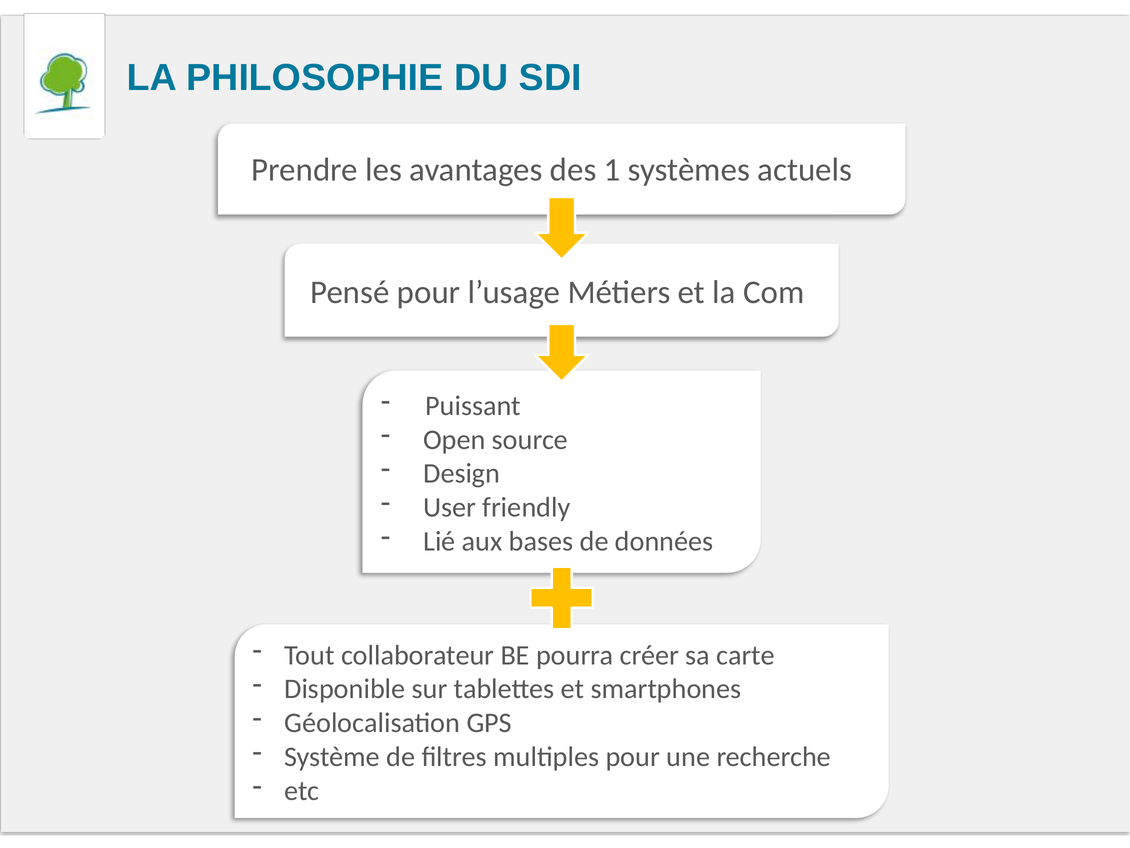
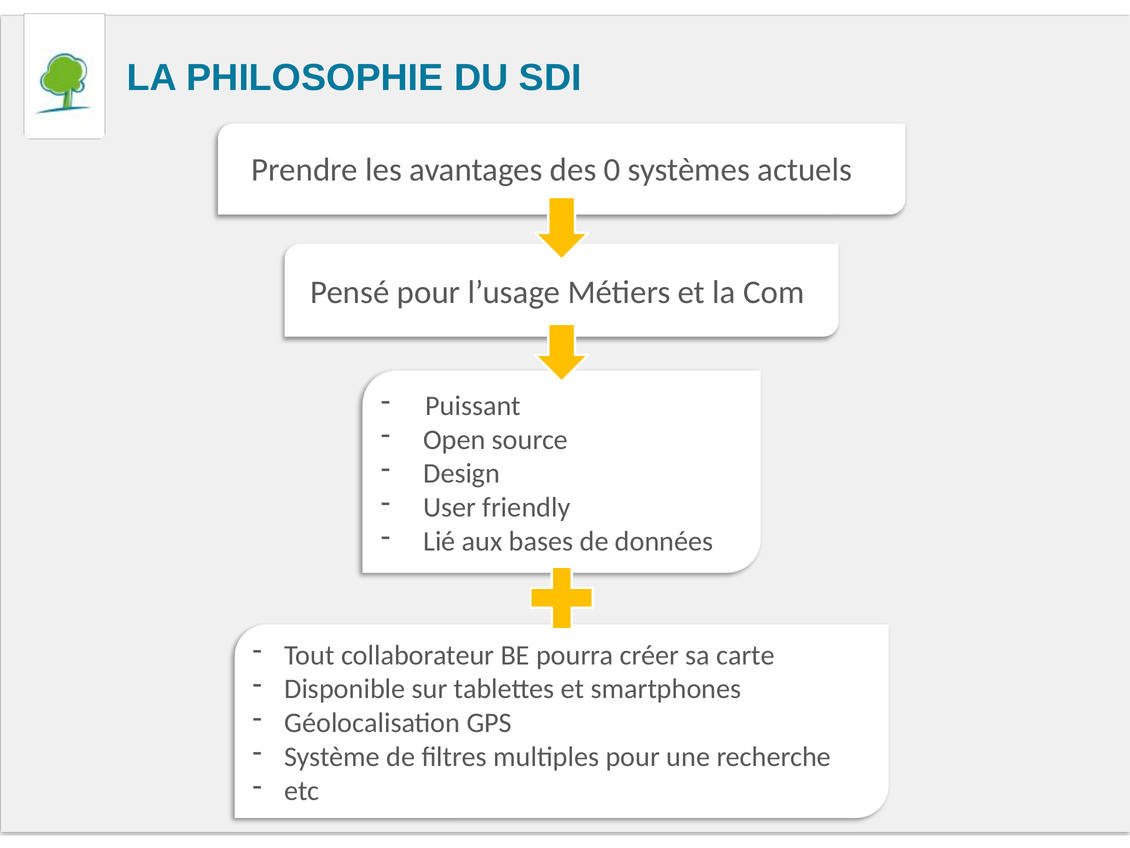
1: 1 -> 0
